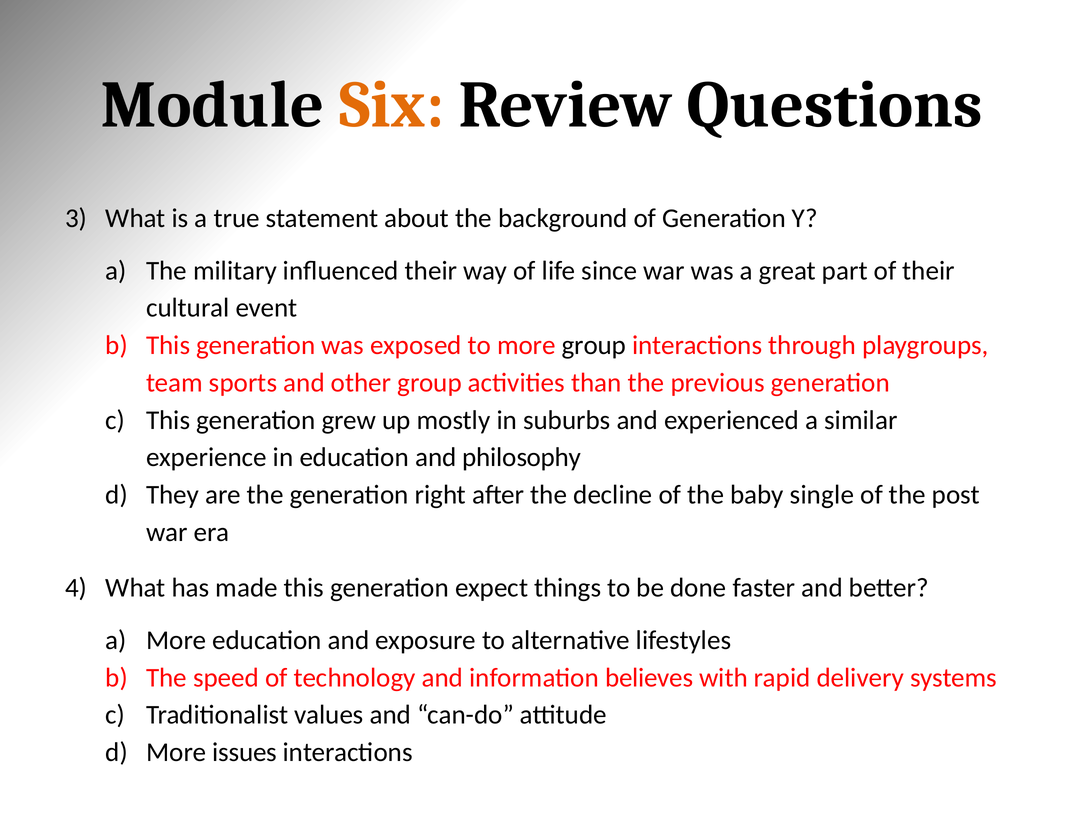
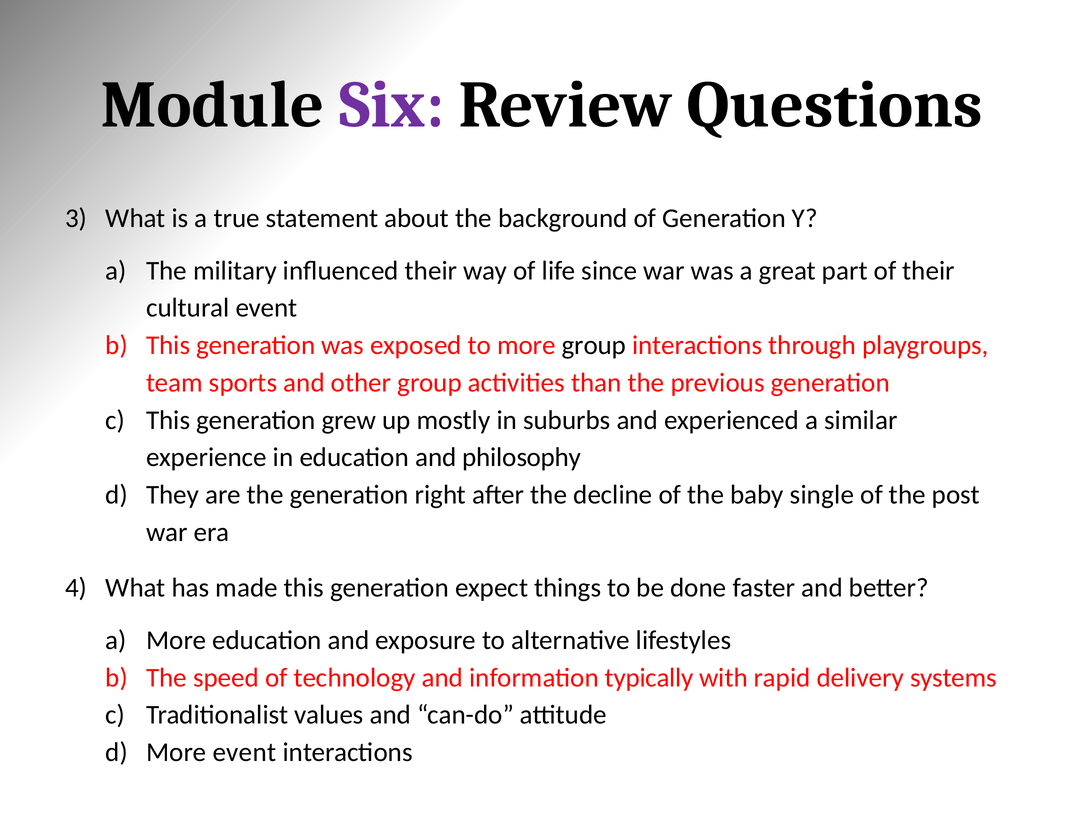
Six colour: orange -> purple
believes: believes -> typically
More issues: issues -> event
